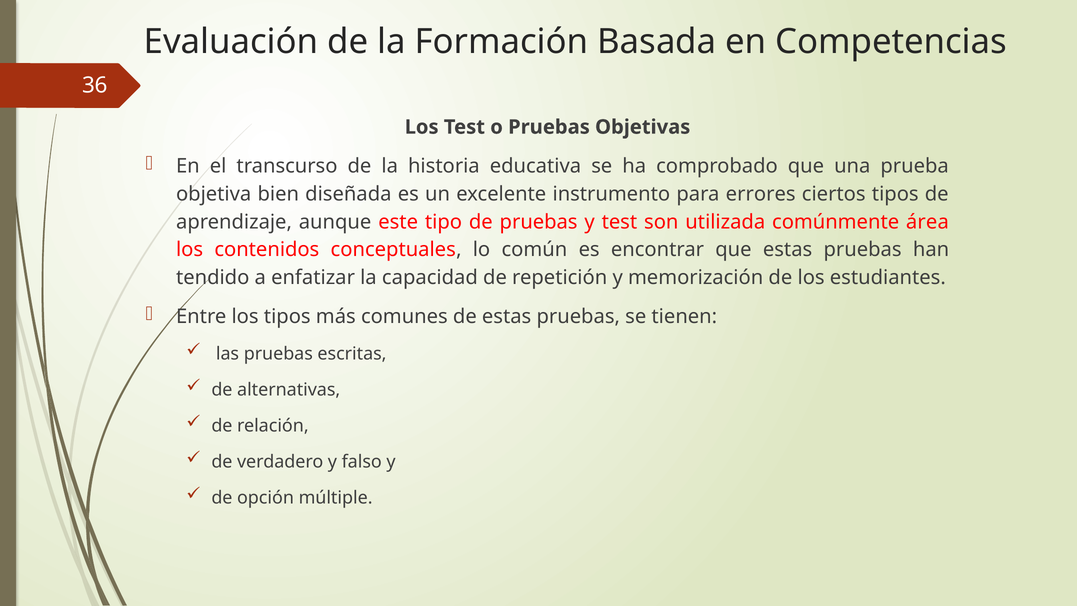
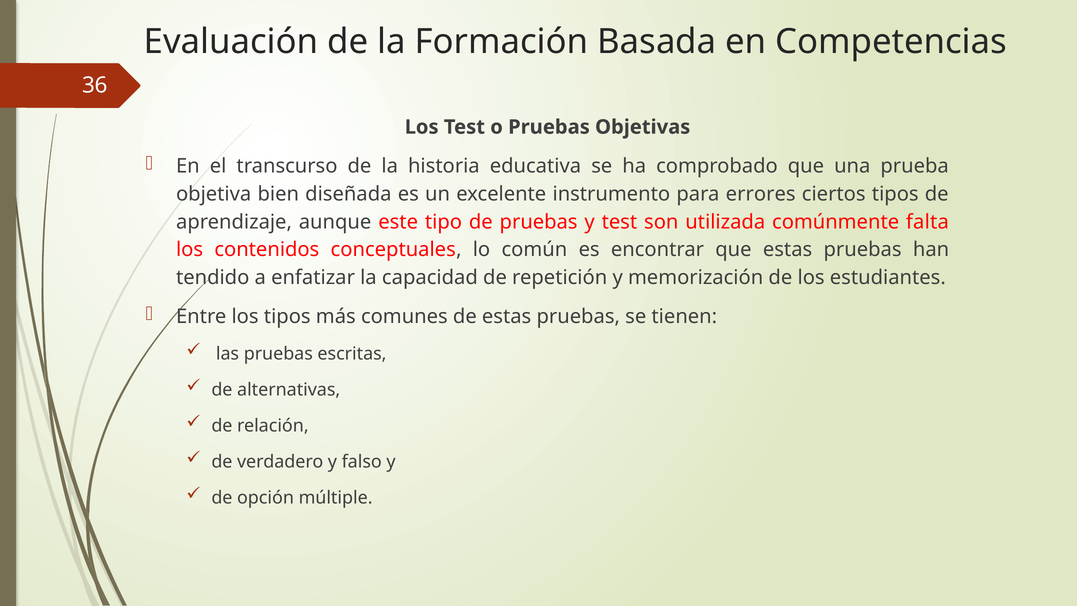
área: área -> falta
